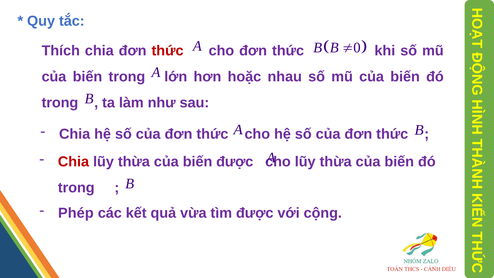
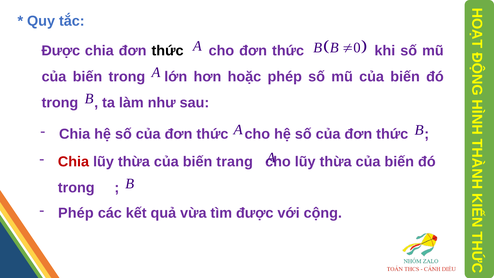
Thích at (61, 51): Thích -> Được
thức at (168, 51) colour: red -> black
hoặc nhau: nhau -> phép
biến được: được -> trang
